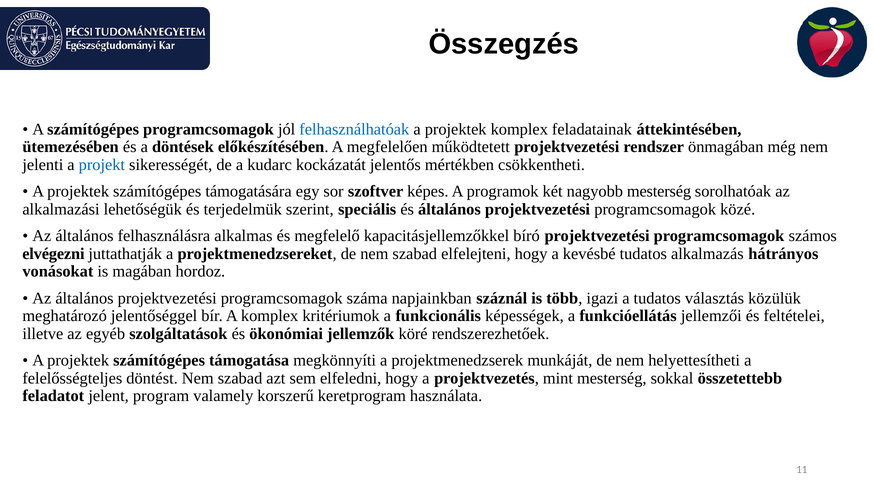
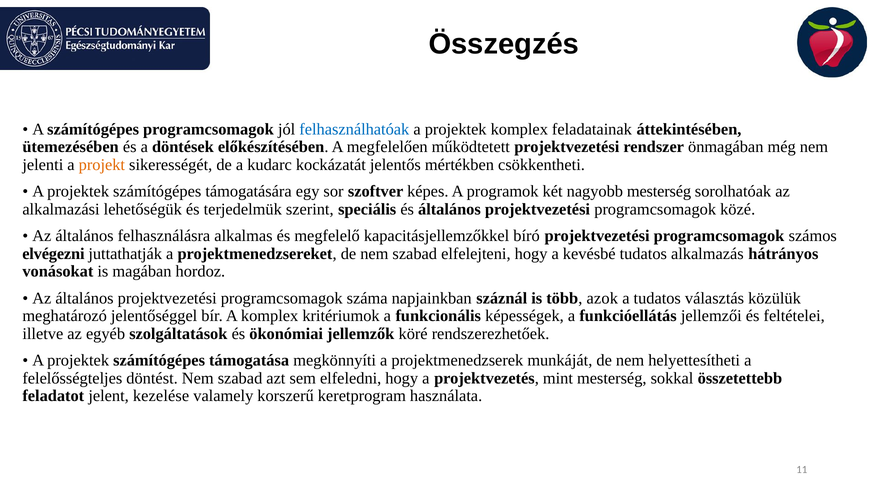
projekt colour: blue -> orange
igazi: igazi -> azok
program: program -> kezelése
